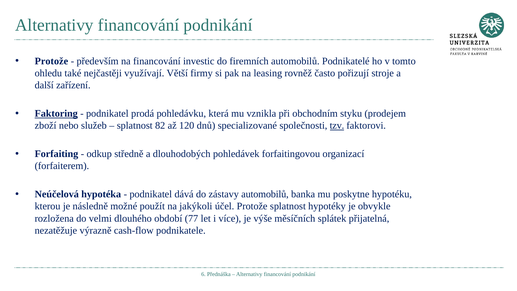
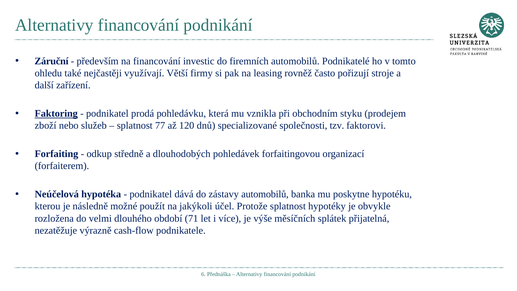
Protože at (51, 61): Protože -> Záruční
82: 82 -> 77
tzv underline: present -> none
77: 77 -> 71
